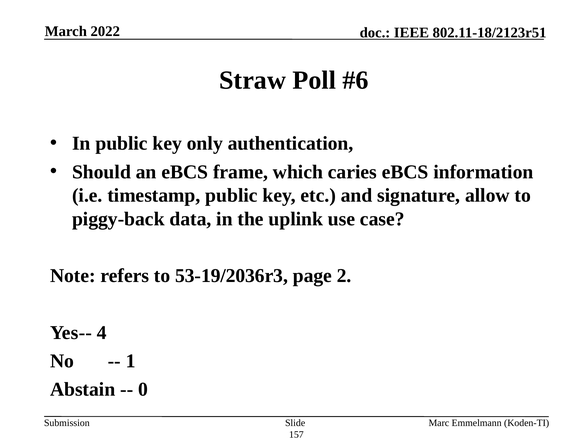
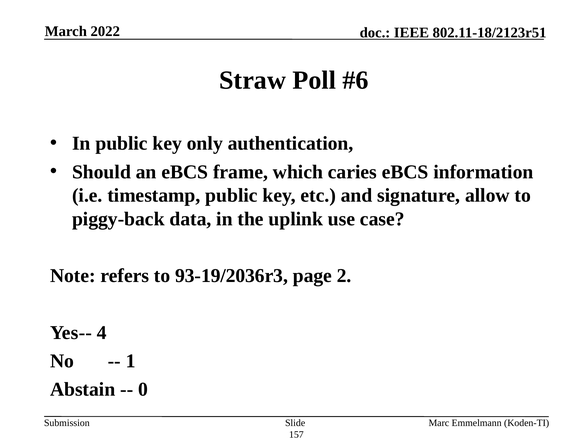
53-19/2036r3: 53-19/2036r3 -> 93-19/2036r3
